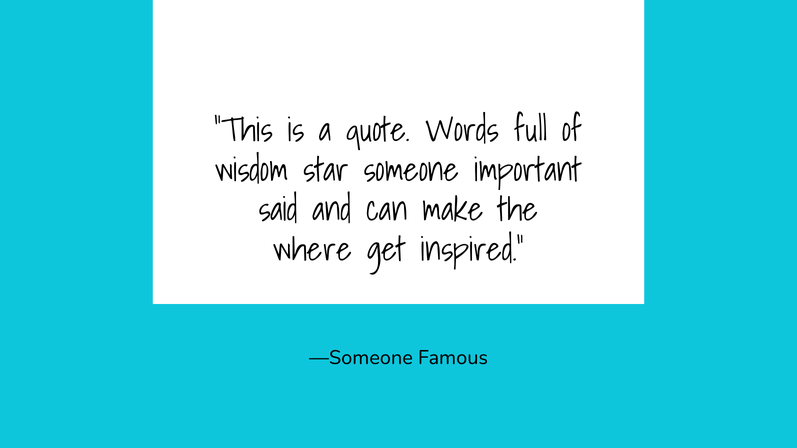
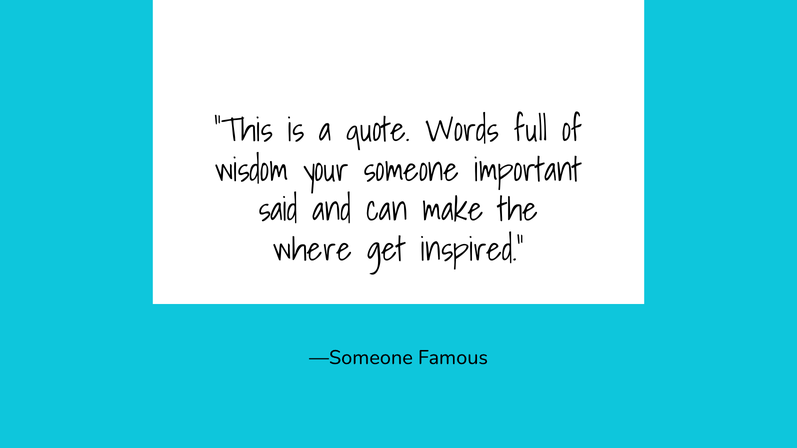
star: star -> your
